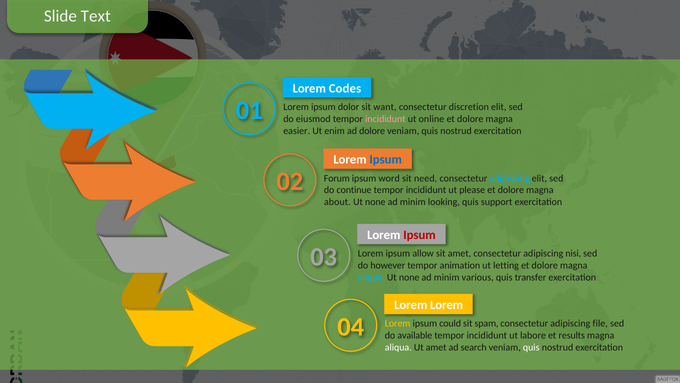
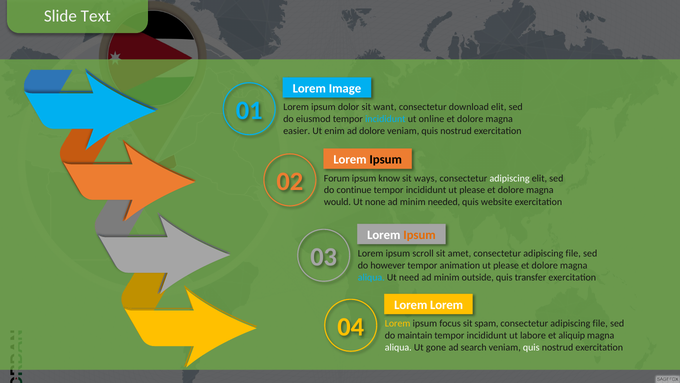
Codes: Codes -> Image
discretion: discretion -> download
incididunt at (385, 119) colour: pink -> light blue
Ipsum at (386, 159) colour: blue -> black
word: word -> know
need: need -> ways
adipiscing at (510, 178) colour: light blue -> white
about: about -> would
looking: looking -> needed
support: support -> website
Ipsum at (420, 235) colour: red -> orange
allow: allow -> scroll
amet consectetur adipiscing nisi: nisi -> file
letting at (506, 265): letting -> please
none at (409, 277): none -> need
various: various -> outside
could: could -> focus
available: available -> maintain
results: results -> aliquip
Ut amet: amet -> gone
